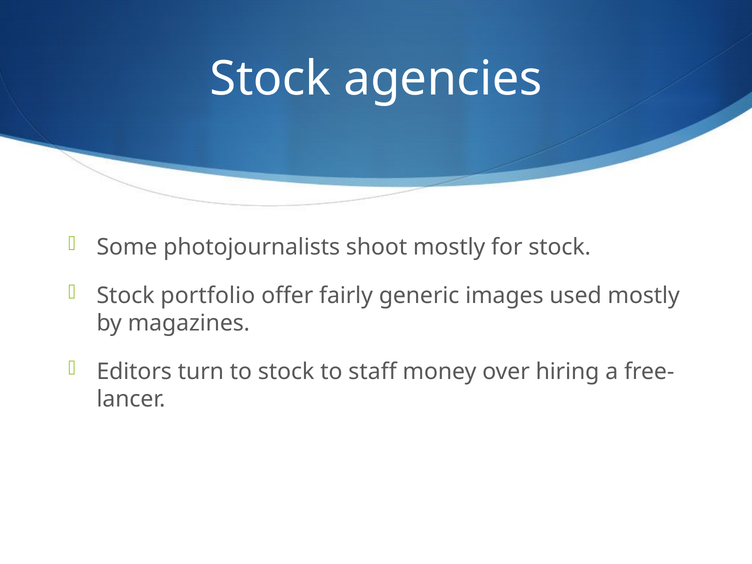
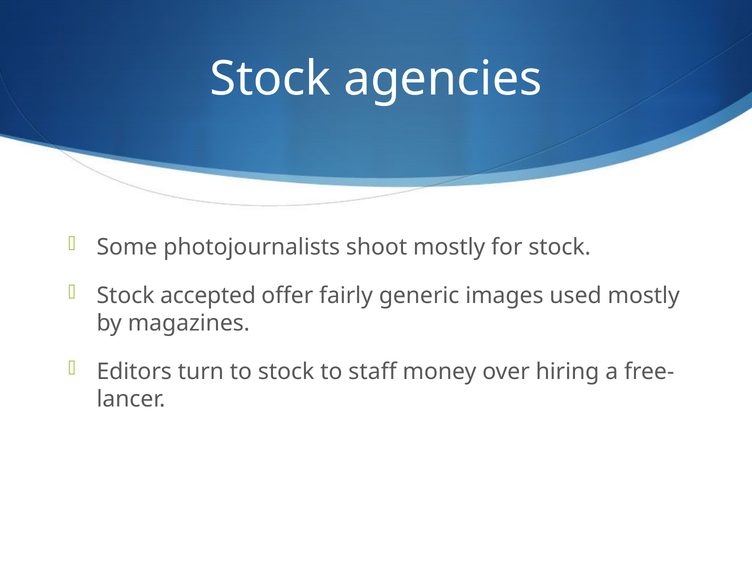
portfolio: portfolio -> accepted
